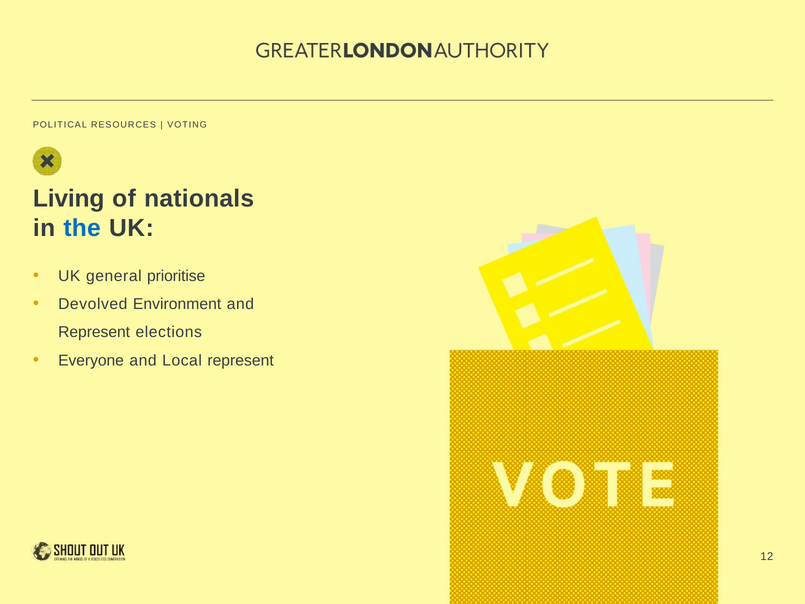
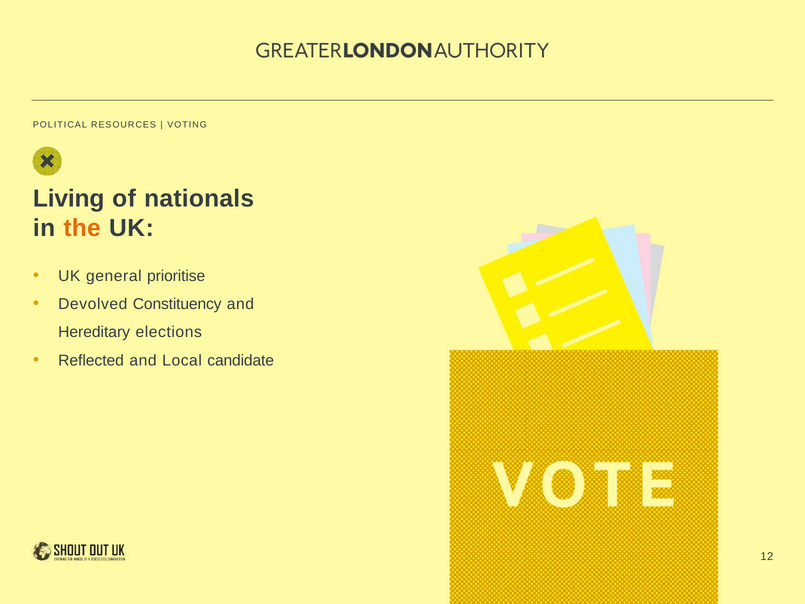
the colour: blue -> orange
Environment: Environment -> Constituency
Represent at (94, 332): Represent -> Hereditary
Everyone: Everyone -> Reflected
Local represent: represent -> candidate
